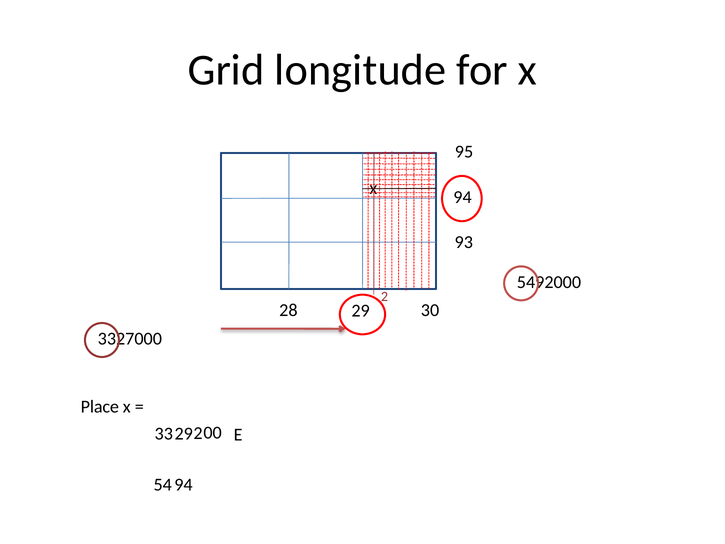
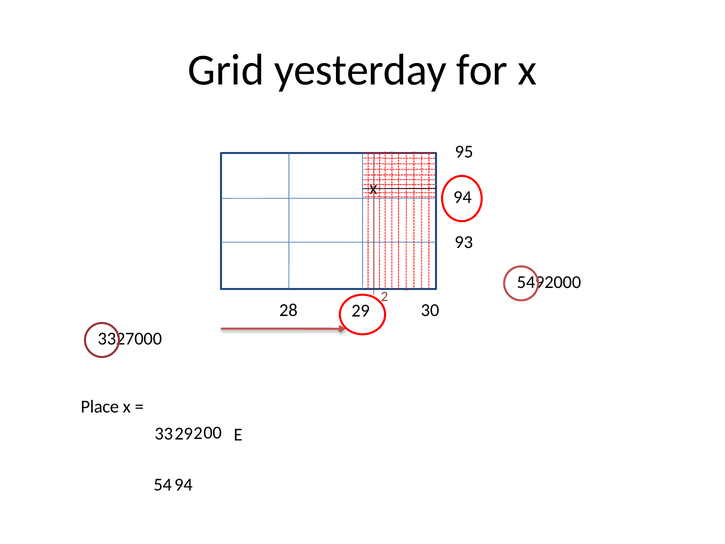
longitude: longitude -> yesterday
